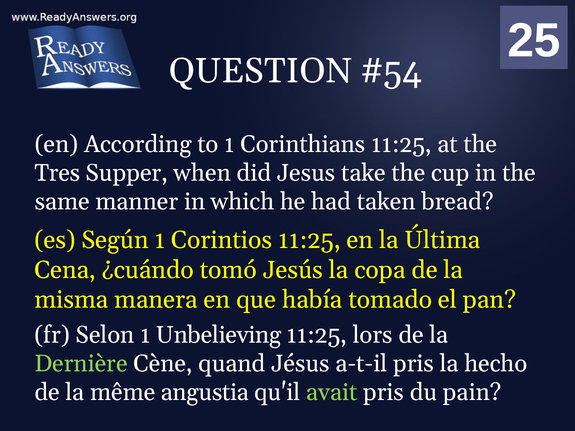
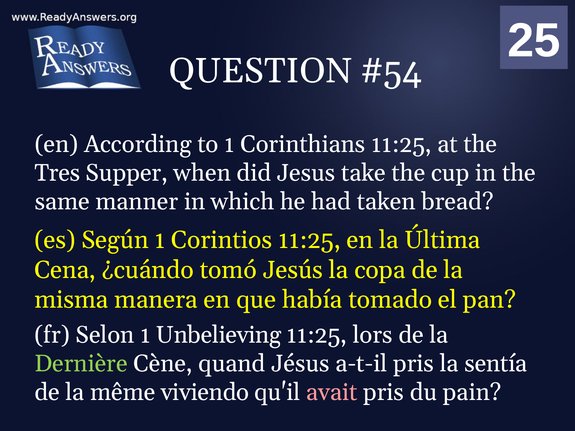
hecho: hecho -> sentía
angustia: angustia -> viviendo
avait colour: light green -> pink
